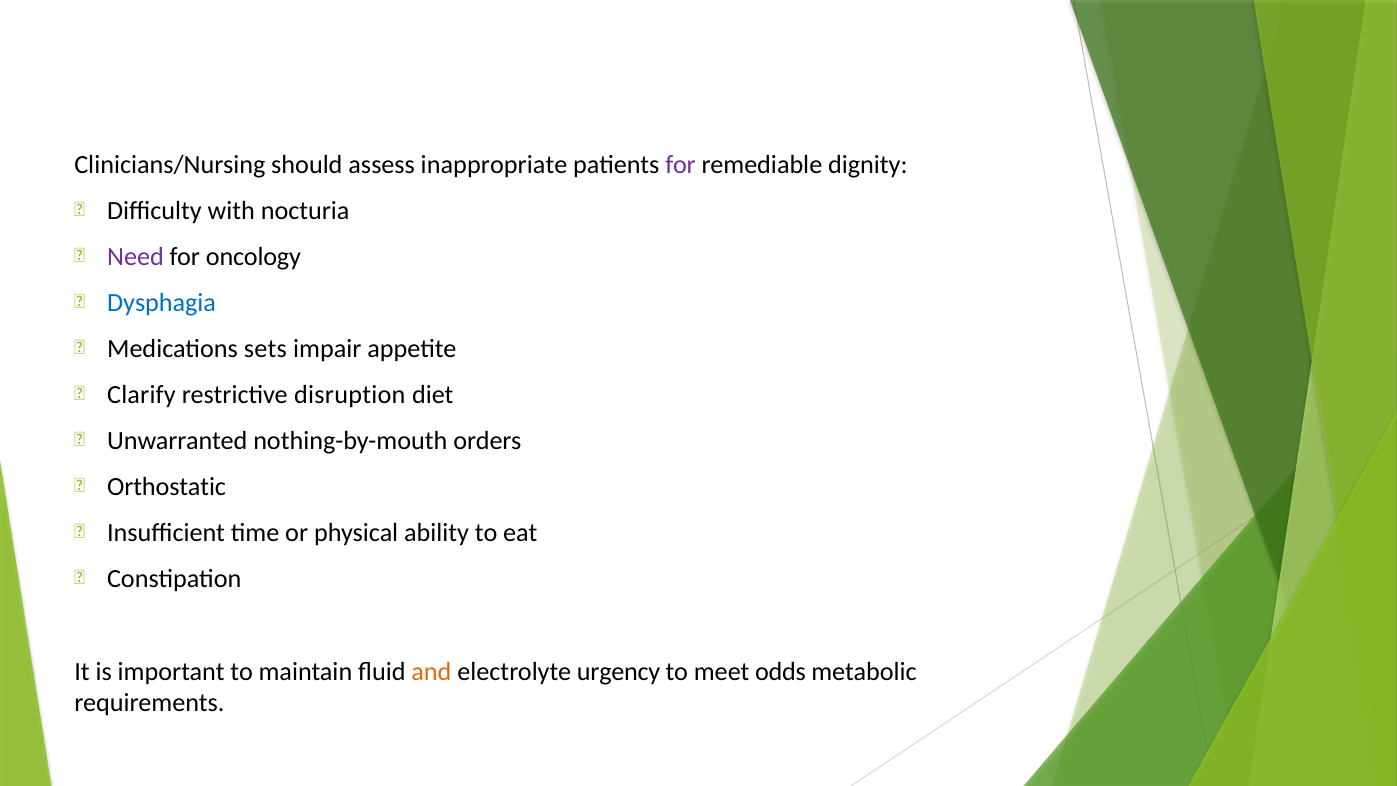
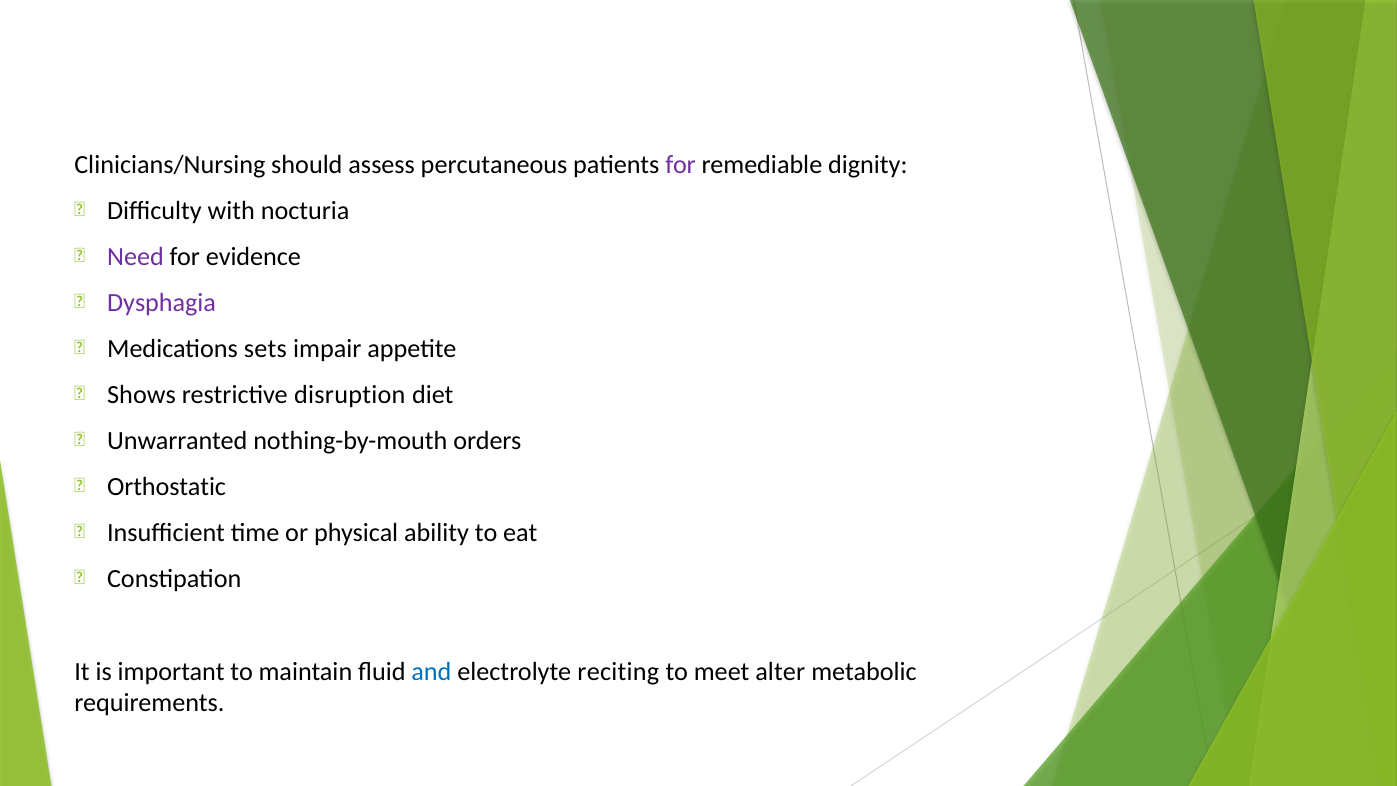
inappropriate: inappropriate -> percutaneous
oncology: oncology -> evidence
Dysphagia colour: blue -> purple
Clarify: Clarify -> Shows
and colour: orange -> blue
urgency: urgency -> reciting
odds: odds -> alter
